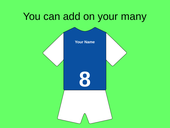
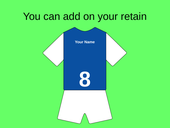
many: many -> retain
